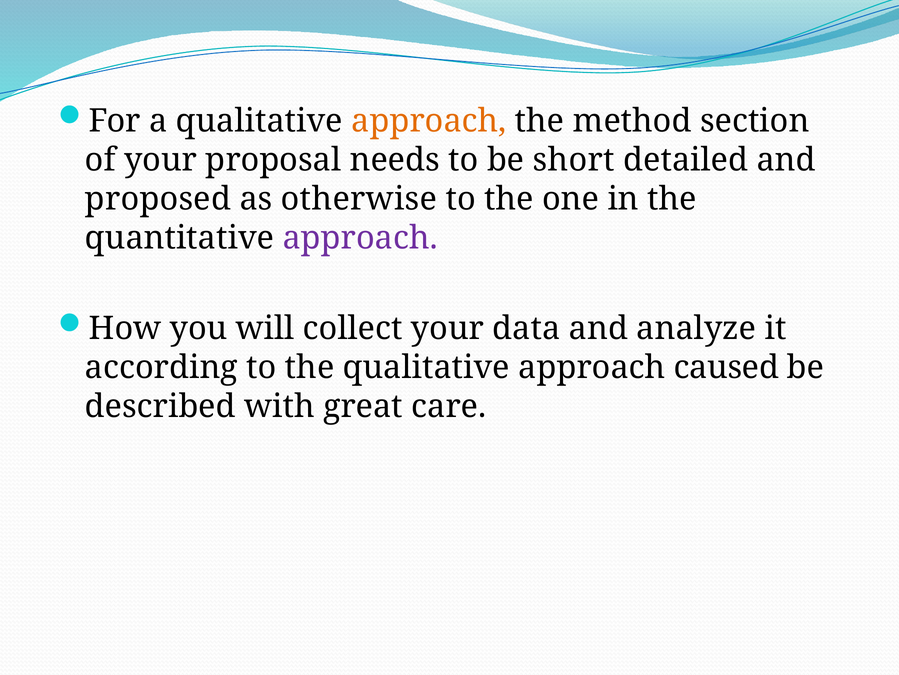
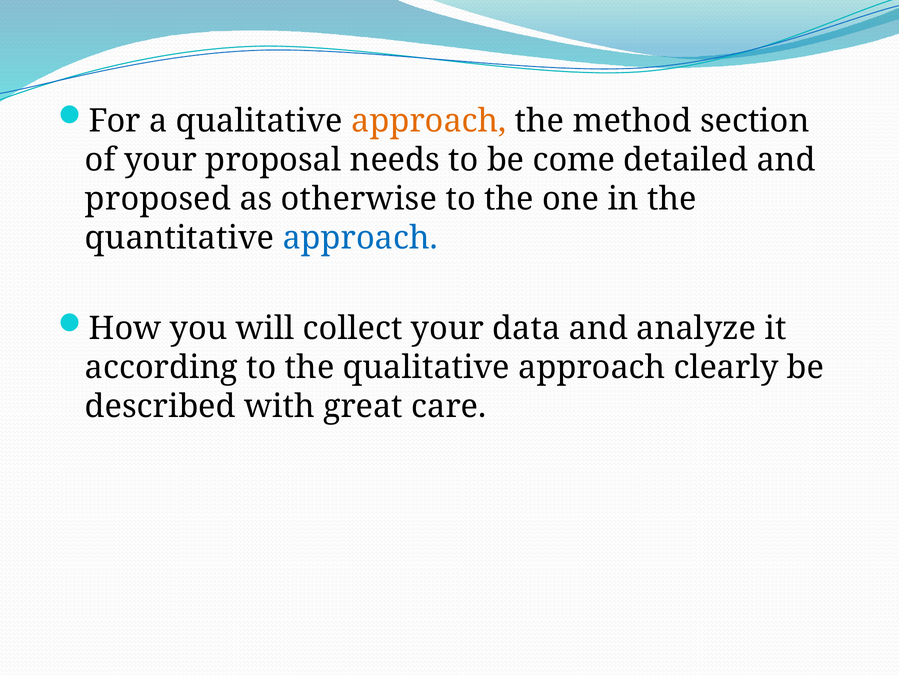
short: short -> come
approach at (360, 238) colour: purple -> blue
caused: caused -> clearly
